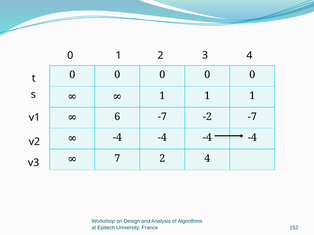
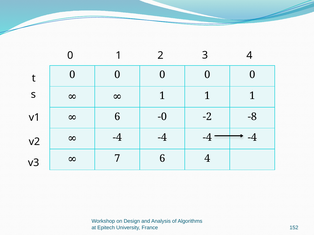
6 -7: -7 -> -0
-2 -7: -7 -> -8
7 2: 2 -> 6
